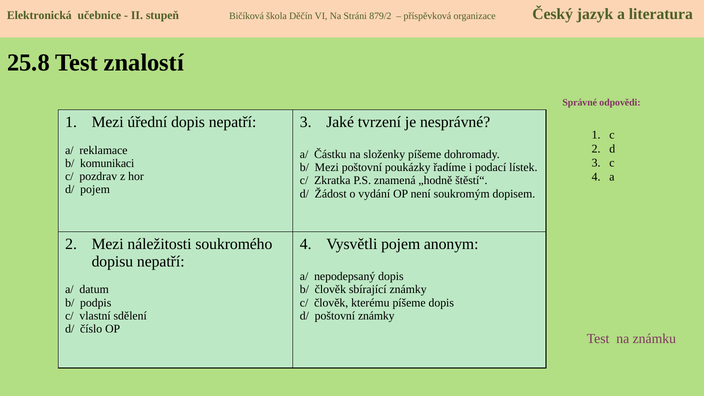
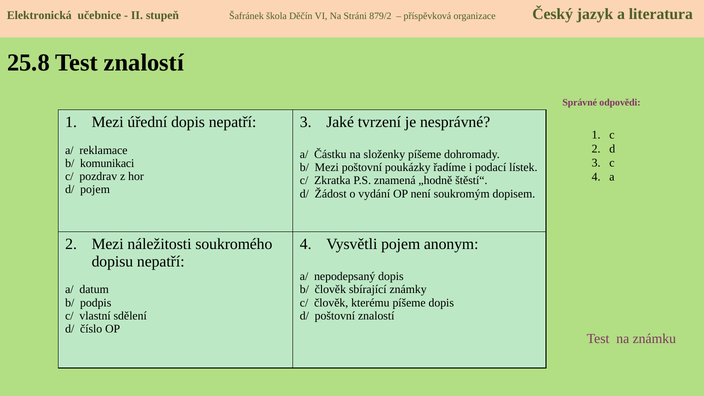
Bičíková: Bičíková -> Šafránek
poštovní známky: známky -> znalostí
